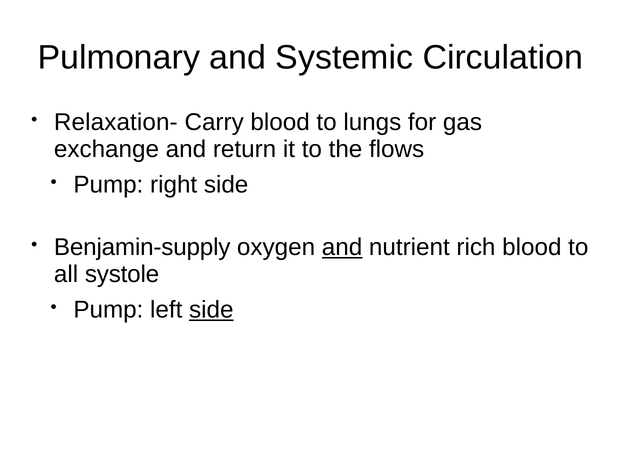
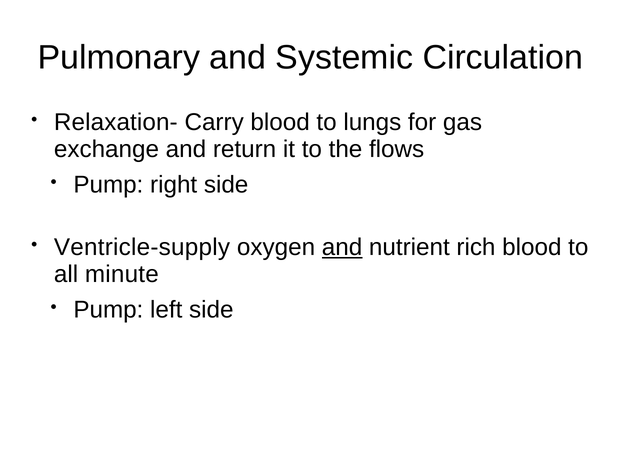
Benjamin-supply: Benjamin-supply -> Ventricle-supply
systole: systole -> minute
side at (211, 310) underline: present -> none
